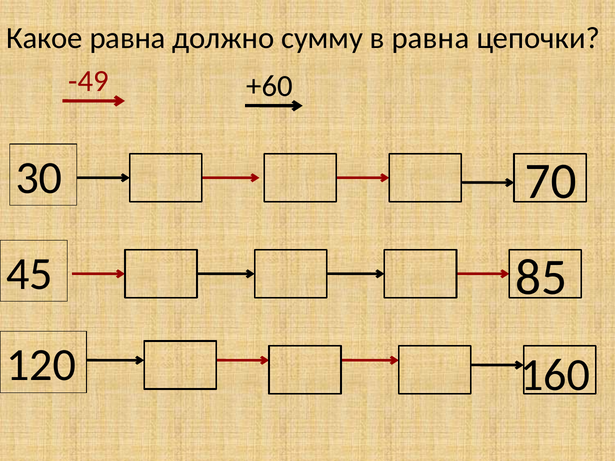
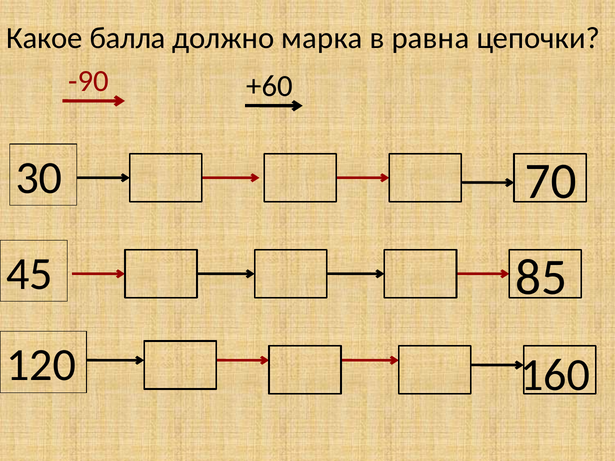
Какое равна: равна -> балла
сумму: сумму -> марка
-49: -49 -> -90
